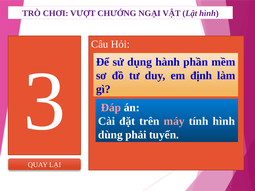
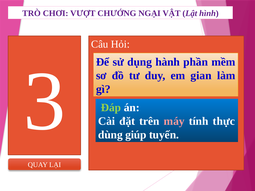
định: định -> gian
Đáp colour: pink -> light green
tính hình: hình -> thực
phải: phải -> giúp
